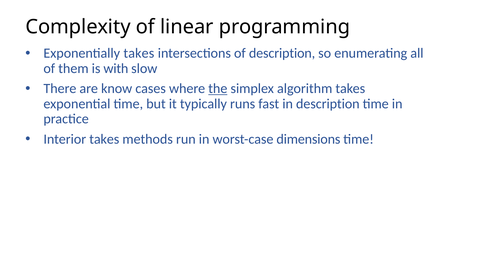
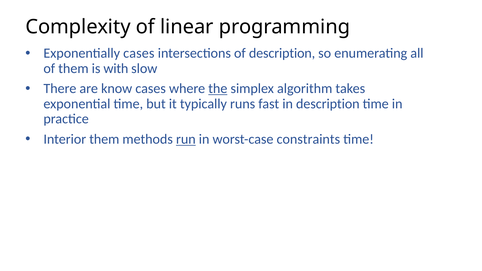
Exponentially takes: takes -> cases
Interior takes: takes -> them
run underline: none -> present
dimensions: dimensions -> constraints
